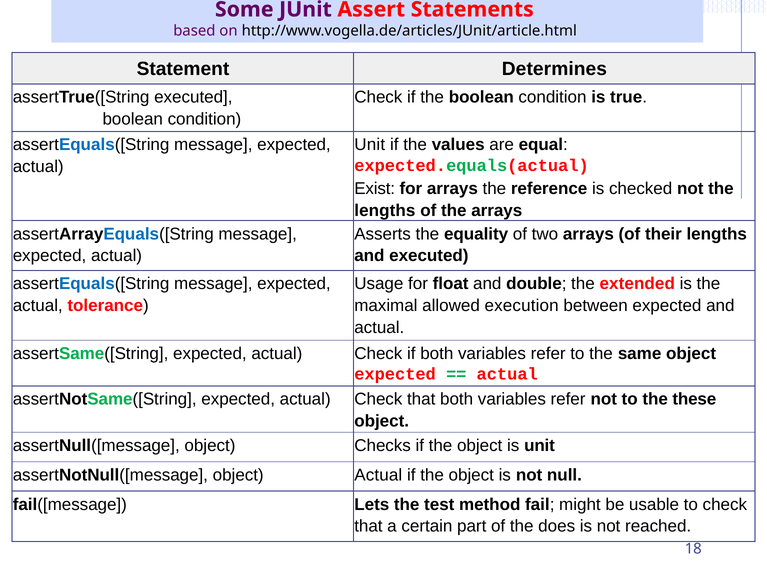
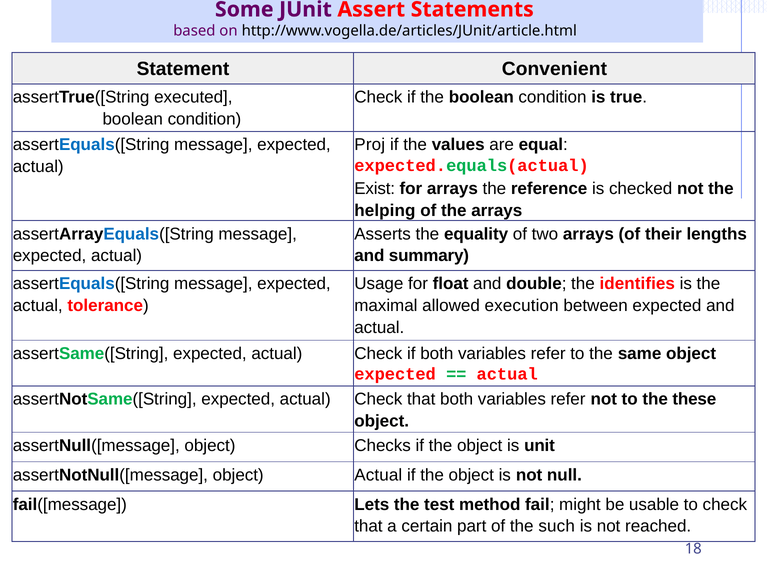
Determines: Determines -> Convenient
Unit at (370, 145): Unit -> Proj
lengths at (385, 210): lengths -> helping
and executed: executed -> summary
extended: extended -> identifies
does: does -> such
